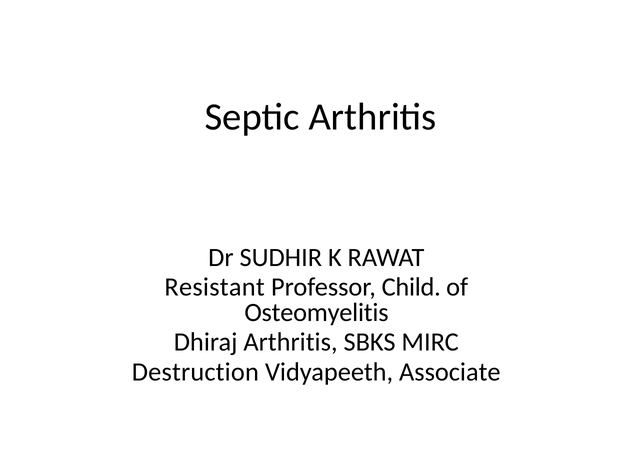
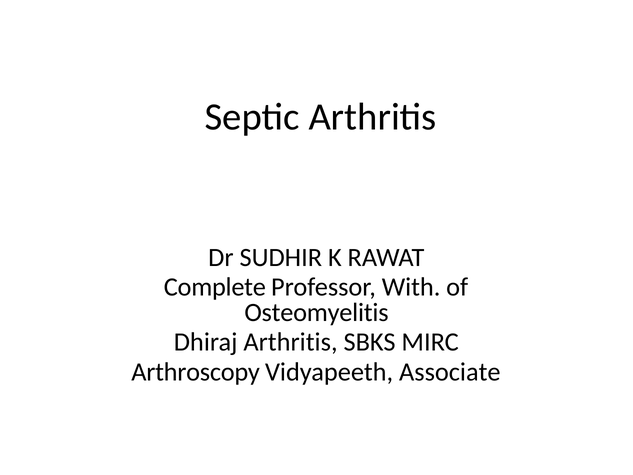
Resistant: Resistant -> Complete
Child: Child -> With
Destruction: Destruction -> Arthroscopy
